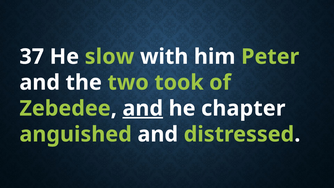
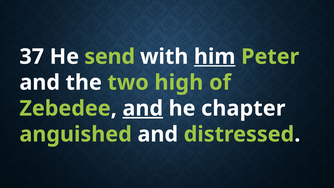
slow: slow -> send
him underline: none -> present
took: took -> high
